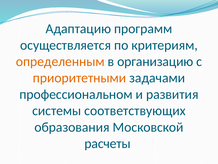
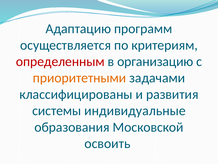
определенным colour: orange -> red
профессиональном: профессиональном -> классифицированы
соответствующих: соответствующих -> индивидуальные
расчеты: расчеты -> освоить
